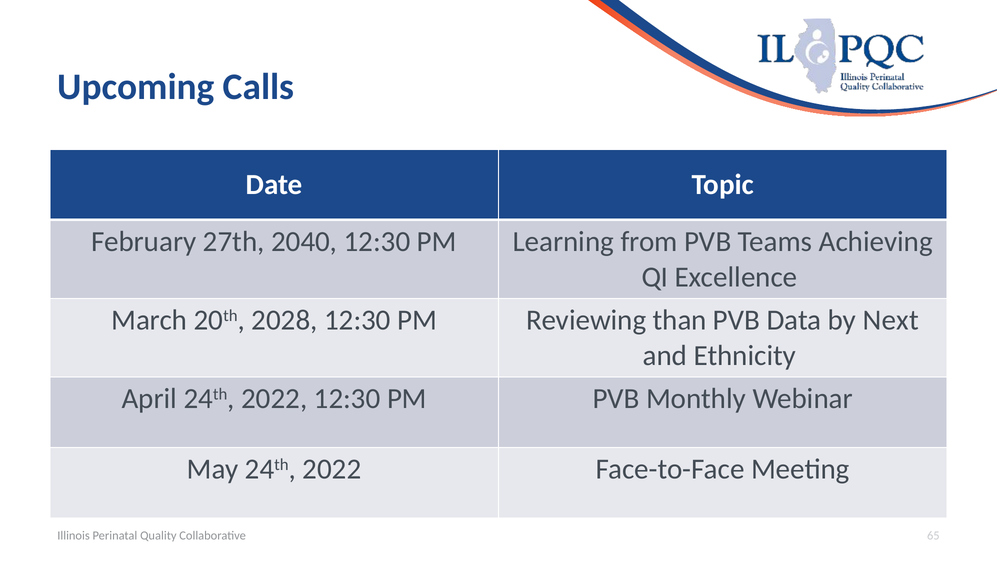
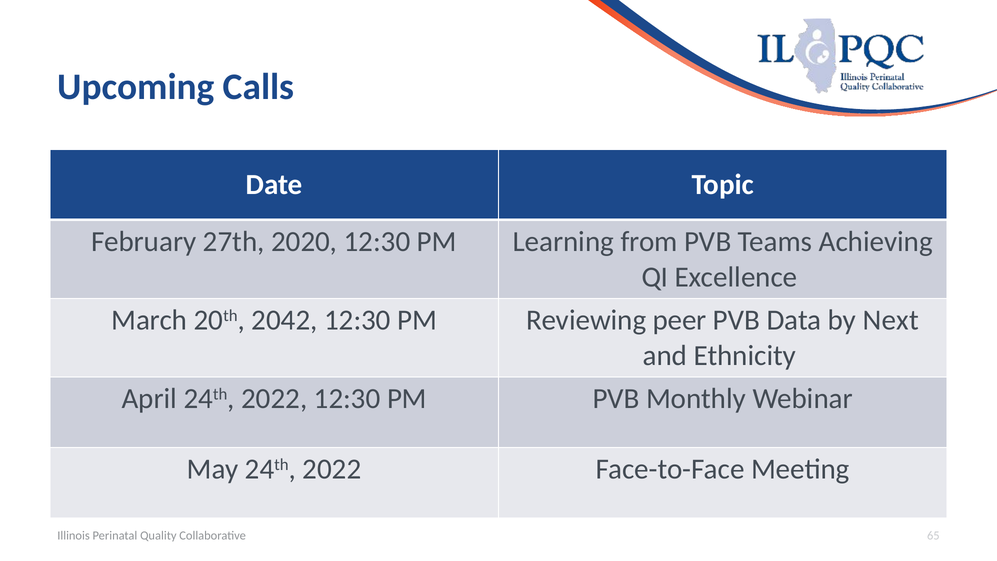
2040: 2040 -> 2020
2028: 2028 -> 2042
than: than -> peer
